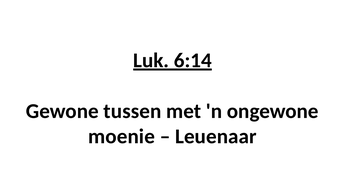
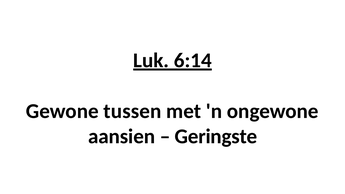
moenie: moenie -> aansien
Leuenaar: Leuenaar -> Geringste
